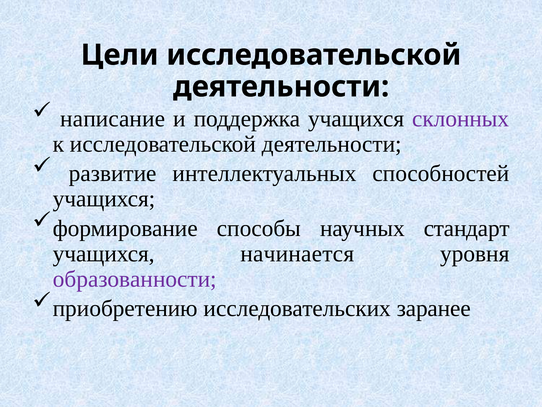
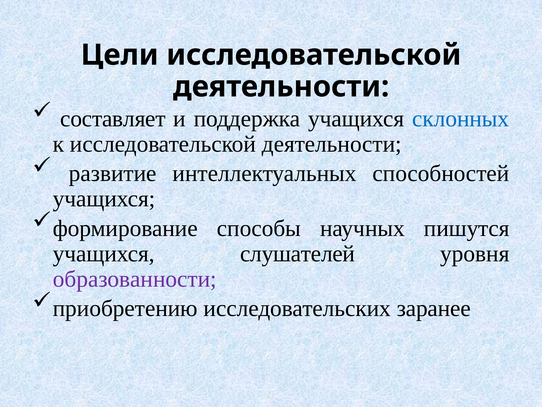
написание: написание -> составляет
склонных colour: purple -> blue
стандарт: стандарт -> пишутся
начинается: начинается -> слушателей
